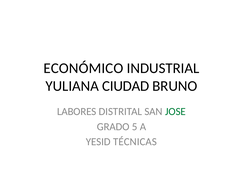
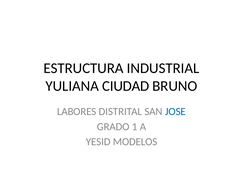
ECONÓMICO: ECONÓMICO -> ESTRUCTURA
JOSE colour: green -> blue
5: 5 -> 1
TÉCNICAS: TÉCNICAS -> MODELOS
